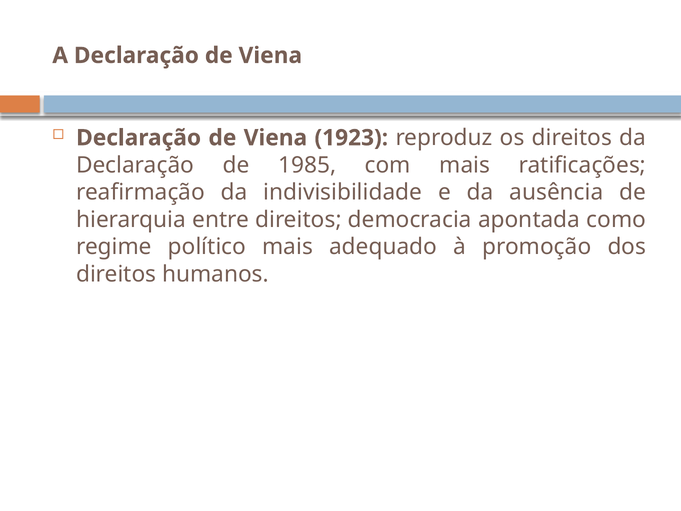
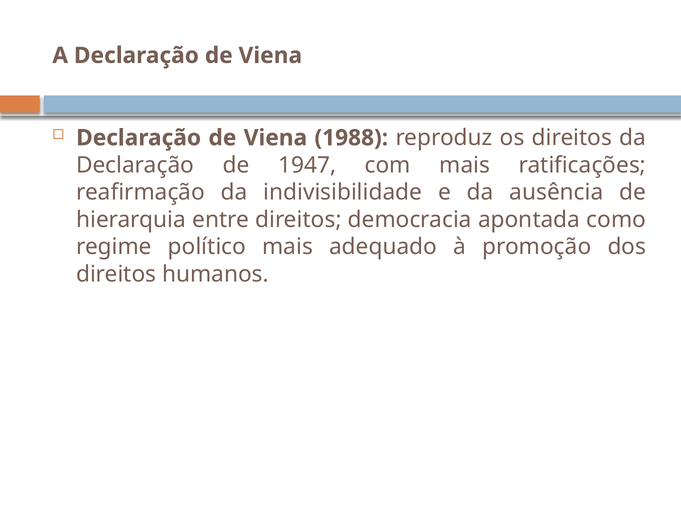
1923: 1923 -> 1988
1985: 1985 -> 1947
